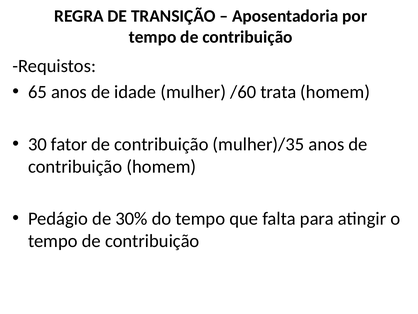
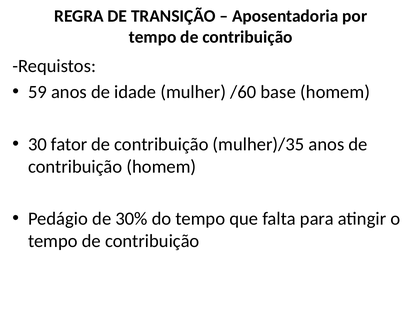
65: 65 -> 59
trata: trata -> base
